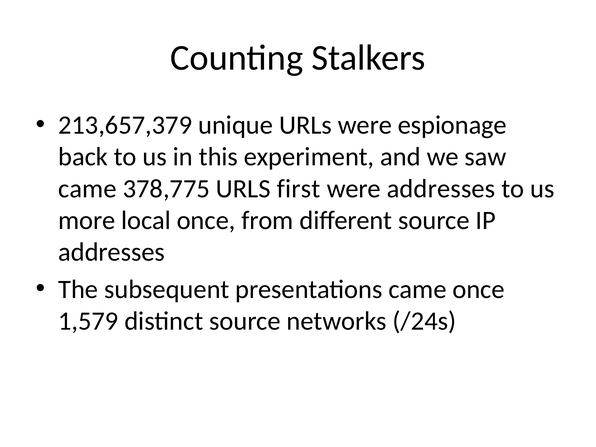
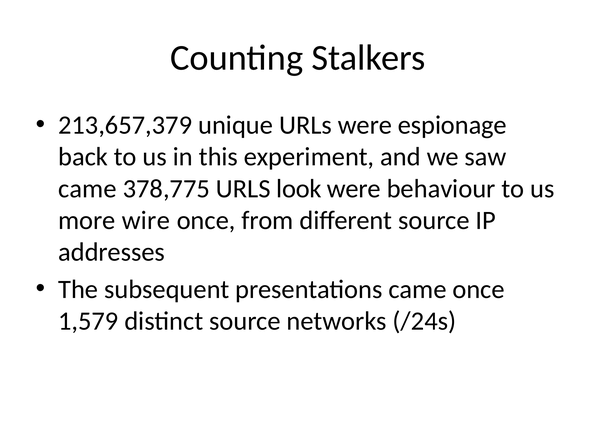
first: first -> look
were addresses: addresses -> behaviour
local: local -> wire
